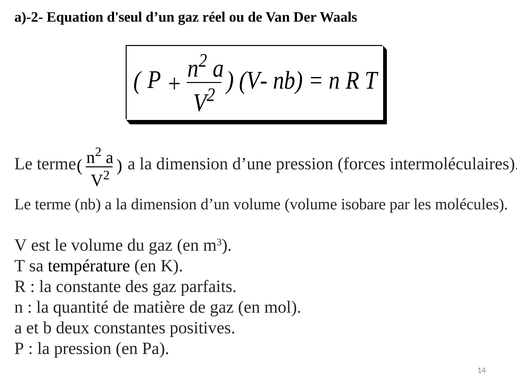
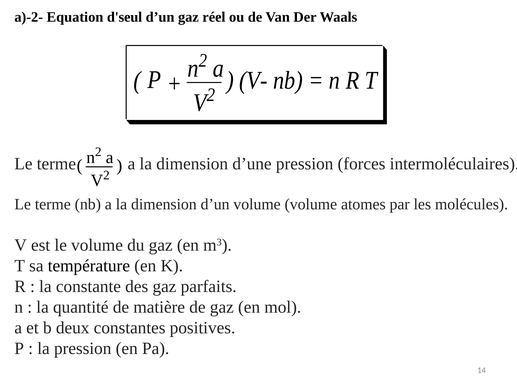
isobare: isobare -> atomes
